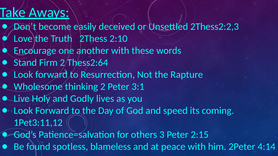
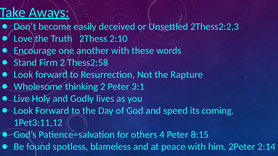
Thess2:64: Thess2:64 -> Thess2:58
3: 3 -> 4
2:15: 2:15 -> 8:15
4:14: 4:14 -> 2:14
